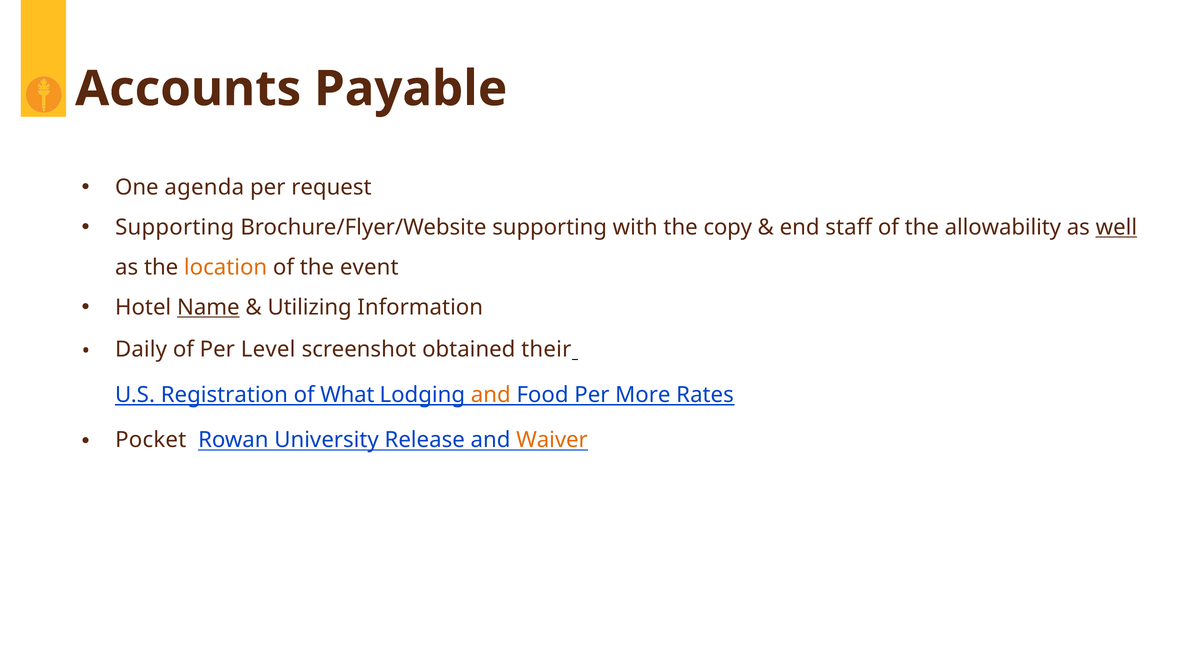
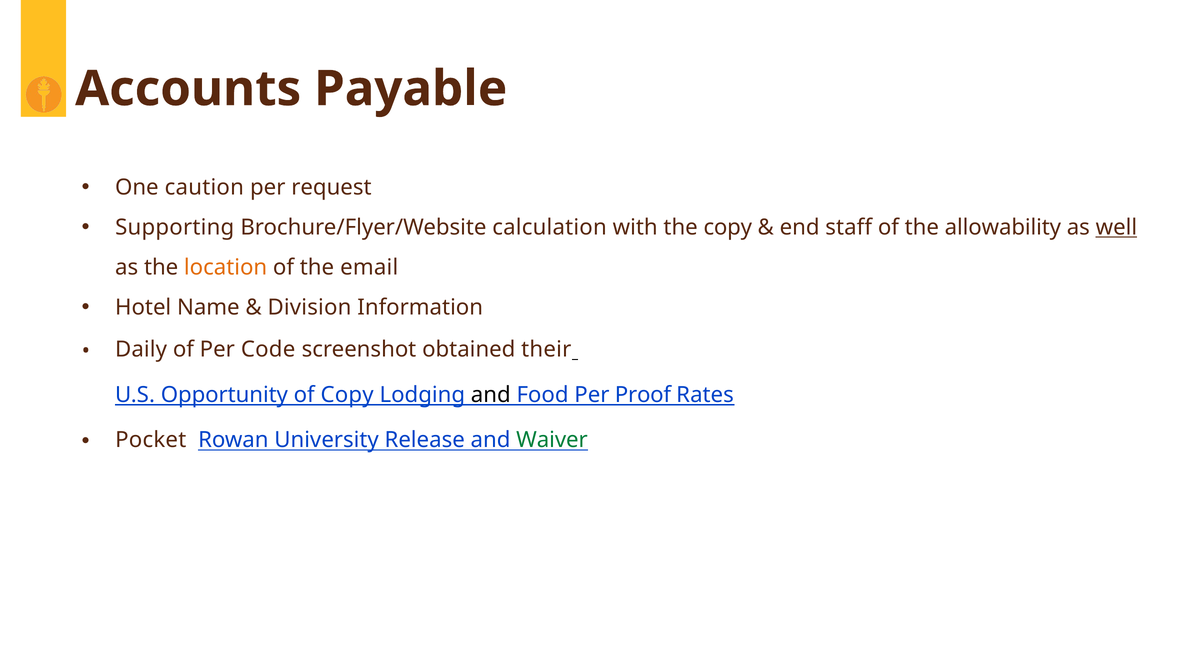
agenda: agenda -> caution
Brochure/Flyer/Website supporting: supporting -> calculation
event: event -> email
Name underline: present -> none
Utilizing: Utilizing -> Division
Level: Level -> Code
Registration: Registration -> Opportunity
of What: What -> Copy
and at (491, 395) colour: orange -> black
More: More -> Proof
Waiver colour: orange -> green
